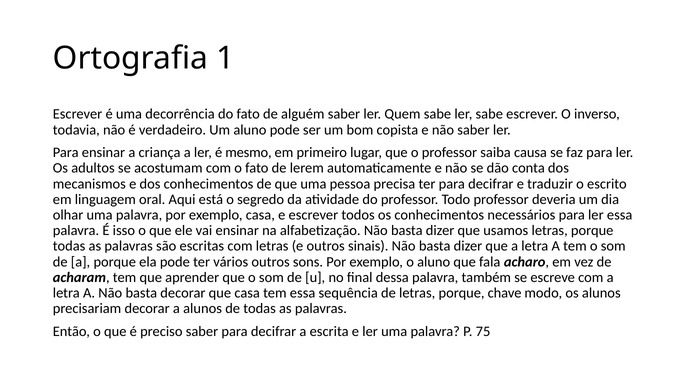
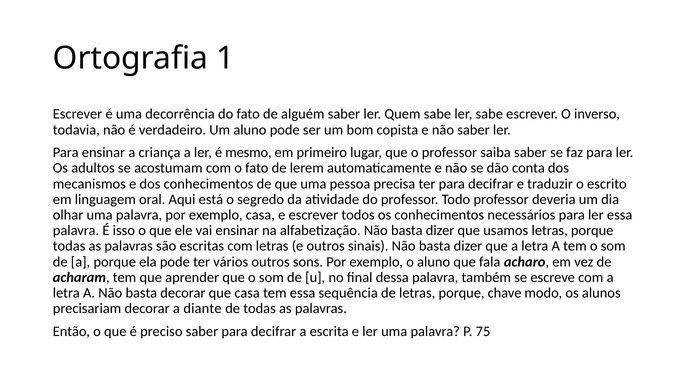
saiba causa: causa -> saber
a alunos: alunos -> diante
